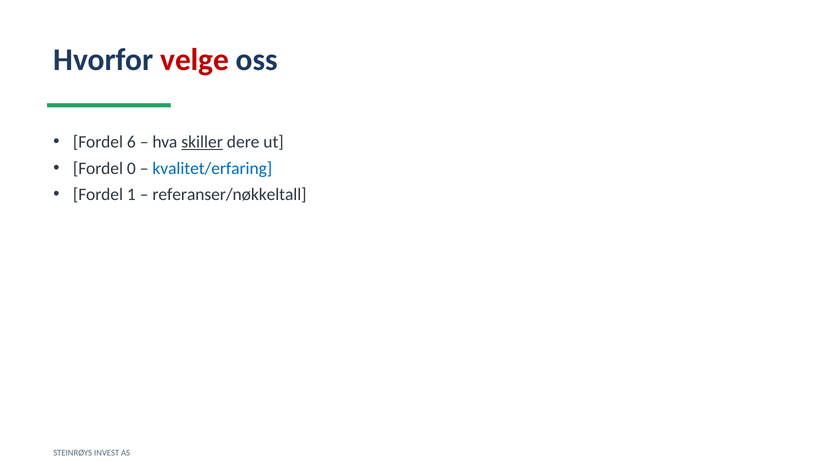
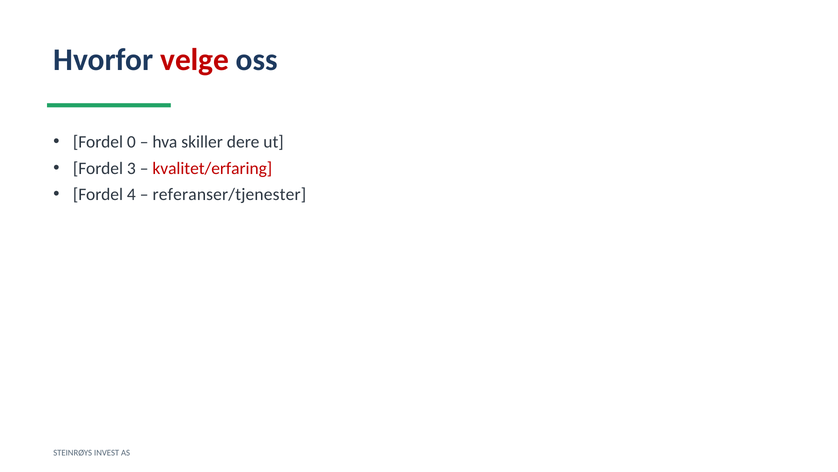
6: 6 -> 0
skiller underline: present -> none
0: 0 -> 3
kvalitet/erfaring colour: blue -> red
1: 1 -> 4
referanser/nøkkeltall: referanser/nøkkeltall -> referanser/tjenester
